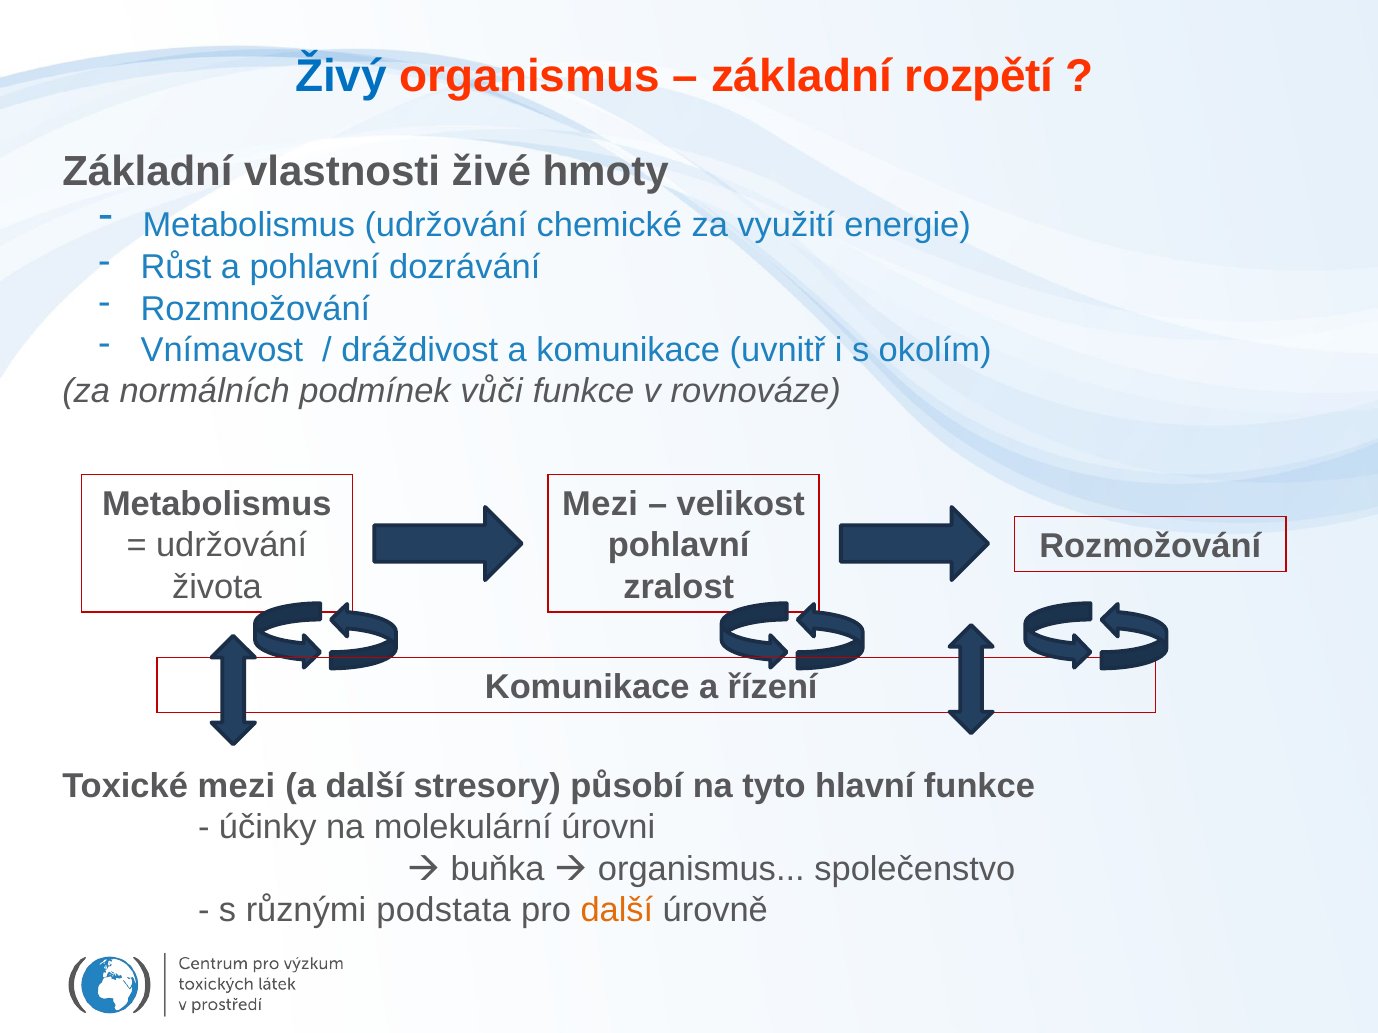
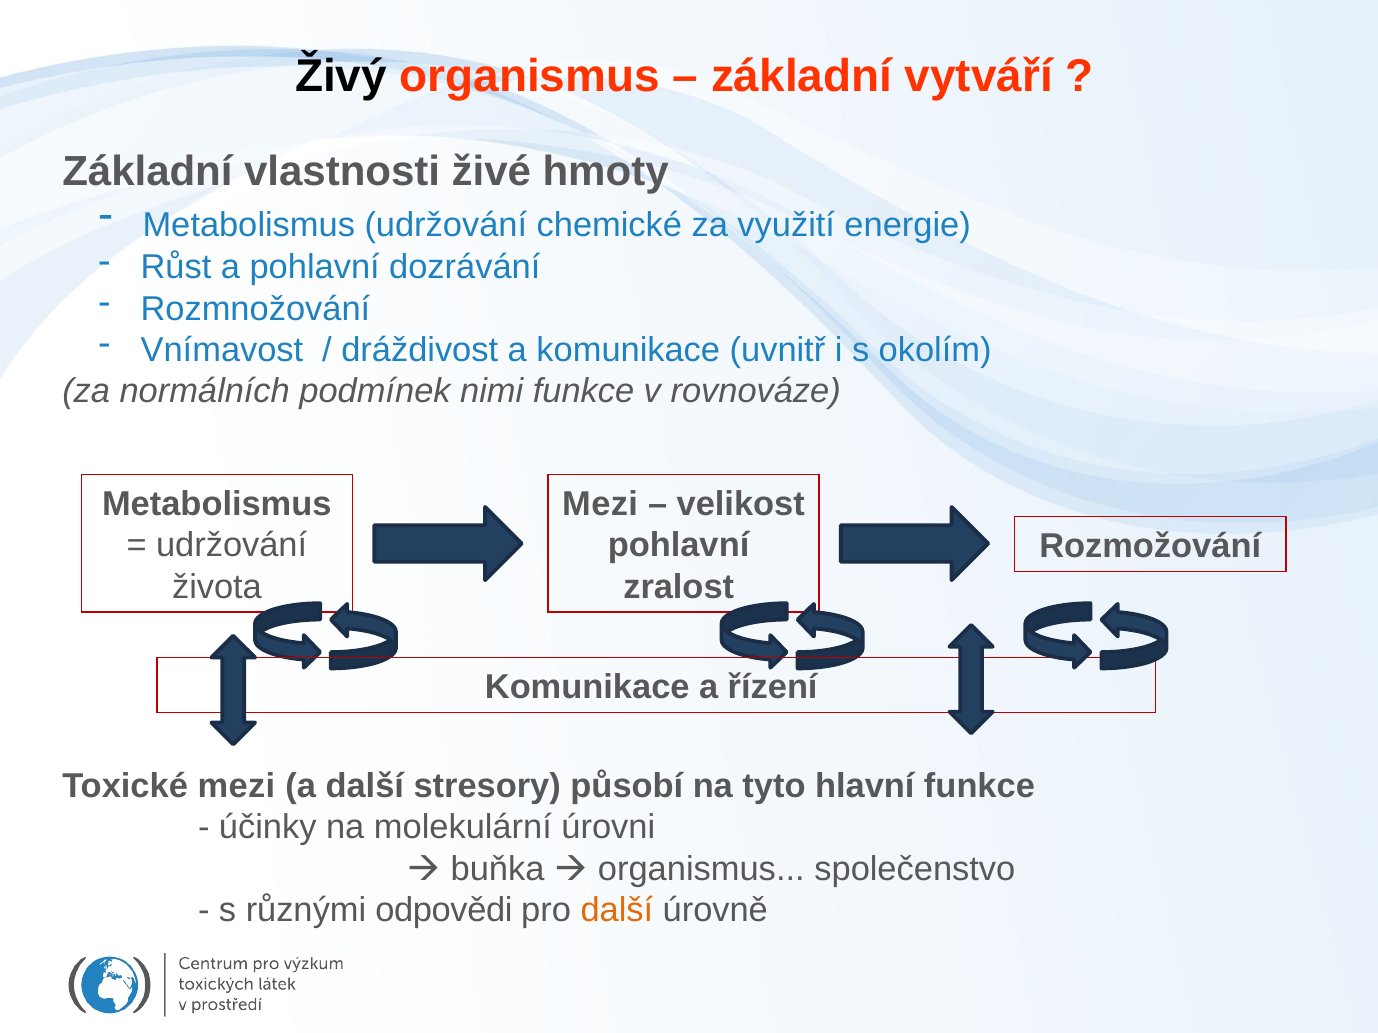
Živý colour: blue -> black
rozpětí: rozpětí -> vytváří
vůči: vůči -> nimi
podstata: podstata -> odpovědi
